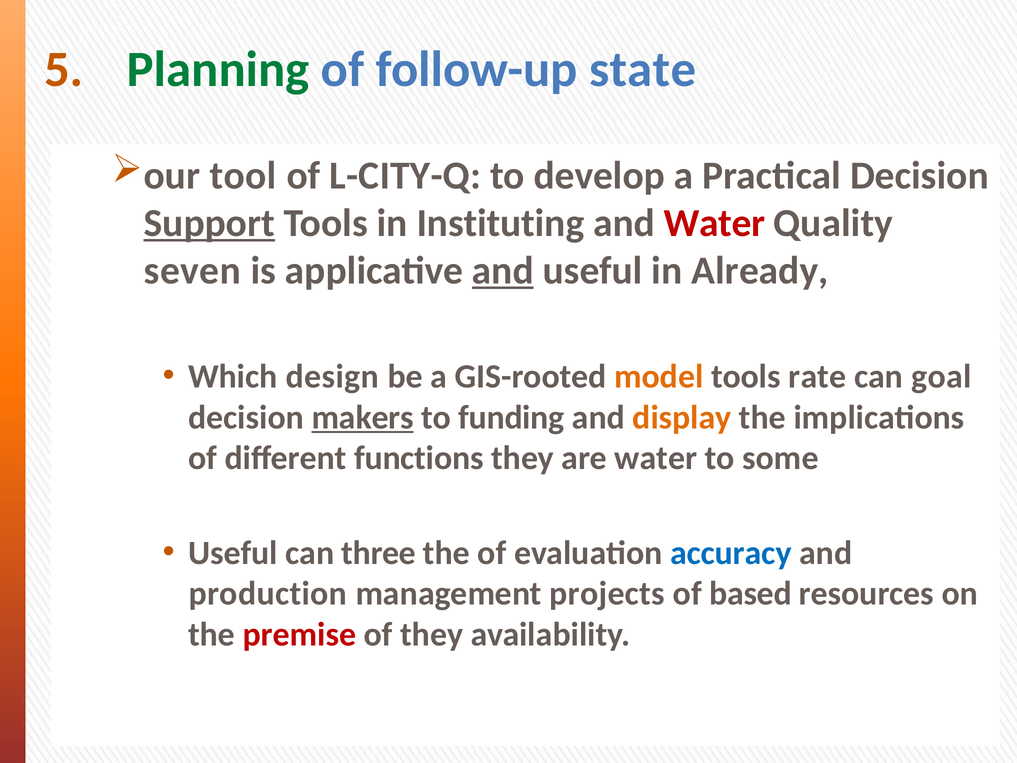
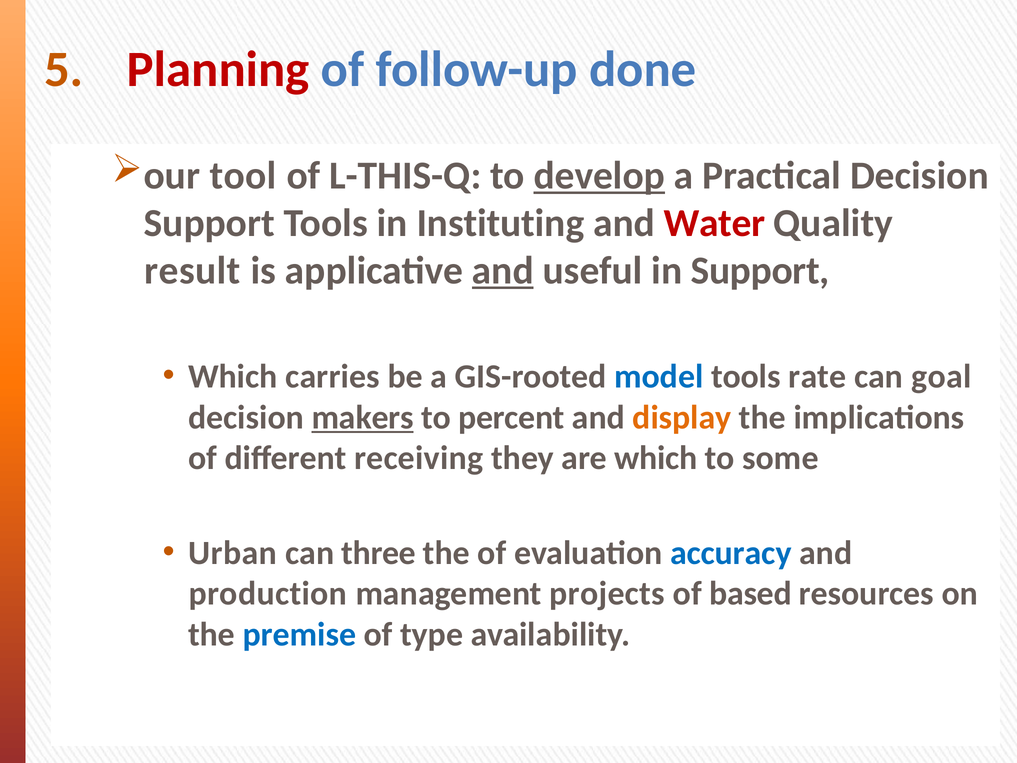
Planning colour: green -> red
state: state -> done
L-CITY-Q: L-CITY-Q -> L-THIS-Q
develop underline: none -> present
Support at (209, 223) underline: present -> none
seven: seven -> result
in Already: Already -> Support
design: design -> carries
model colour: orange -> blue
funding: funding -> percent
functions: functions -> receiving
are water: water -> which
Useful at (233, 553): Useful -> Urban
premise colour: red -> blue
of they: they -> type
